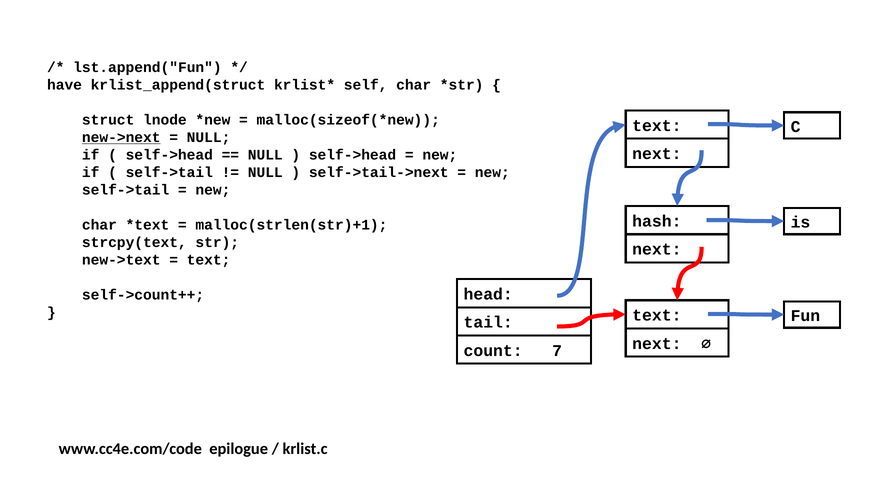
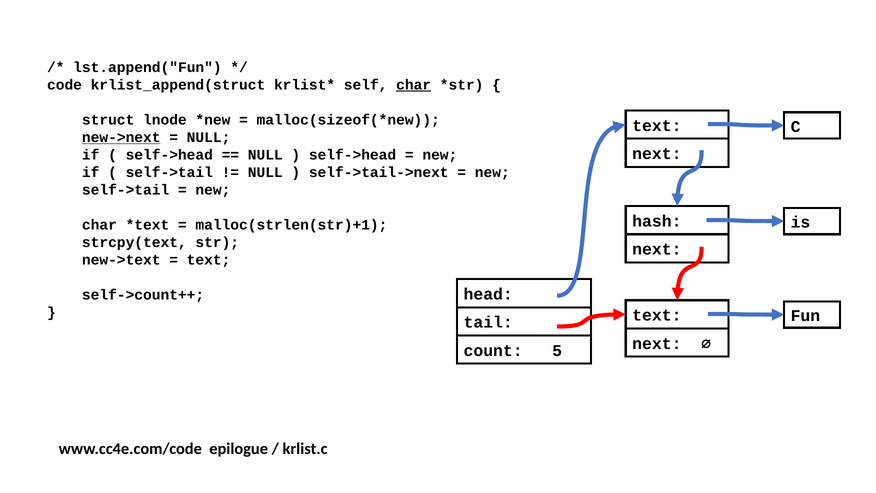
have: have -> code
char at (414, 85) underline: none -> present
7: 7 -> 5
